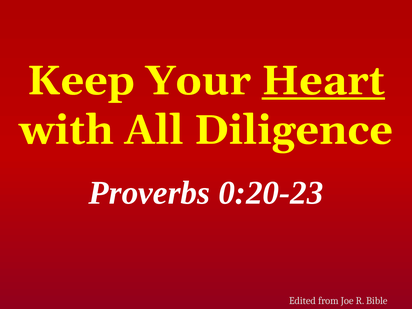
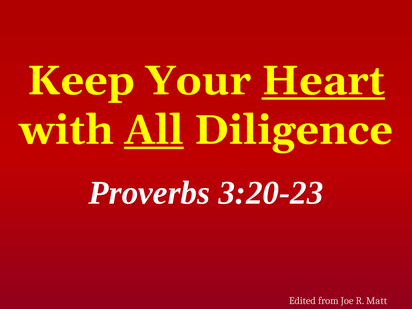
All underline: none -> present
0:20-23: 0:20-23 -> 3:20-23
Bible: Bible -> Matt
